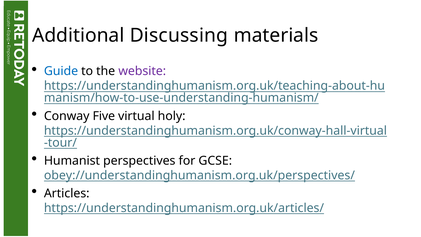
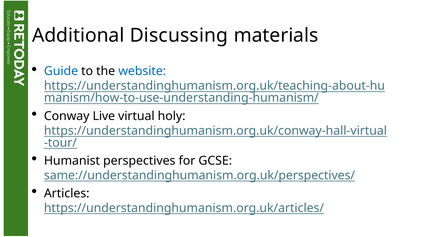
website colour: purple -> blue
Five: Five -> Live
obey://understandinghumanism.org.uk/perspectives/: obey://understandinghumanism.org.uk/perspectives/ -> same://understandinghumanism.org.uk/perspectives/
